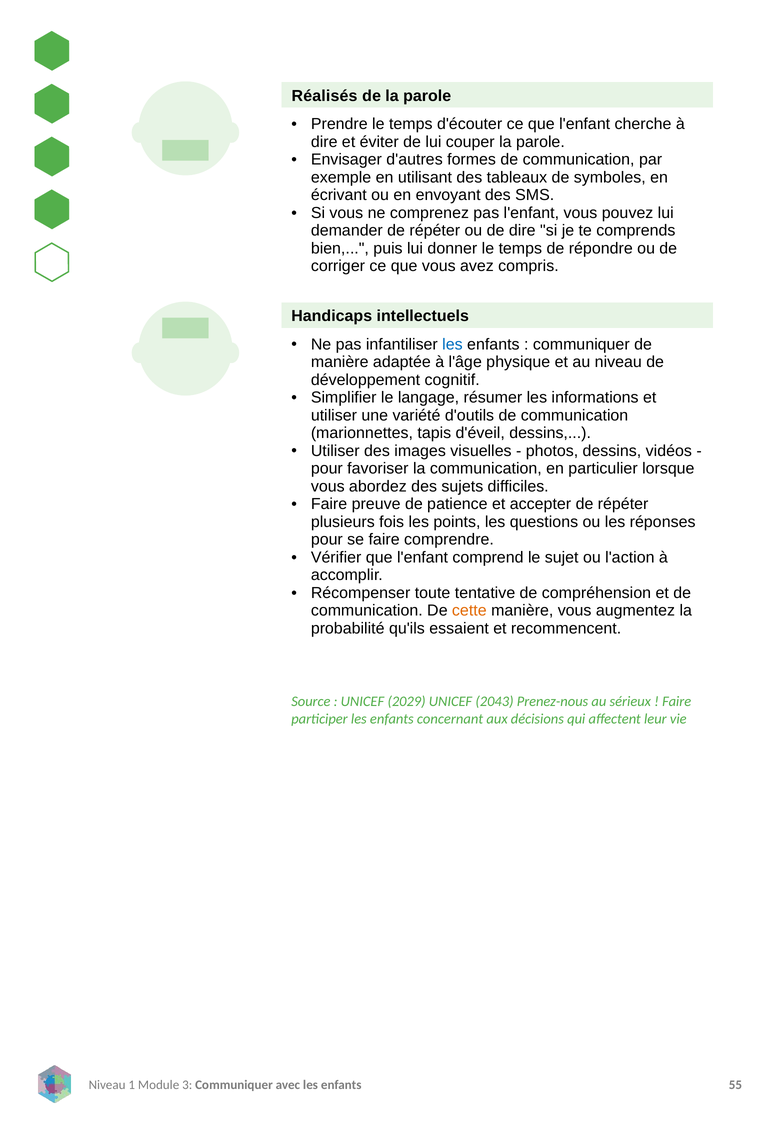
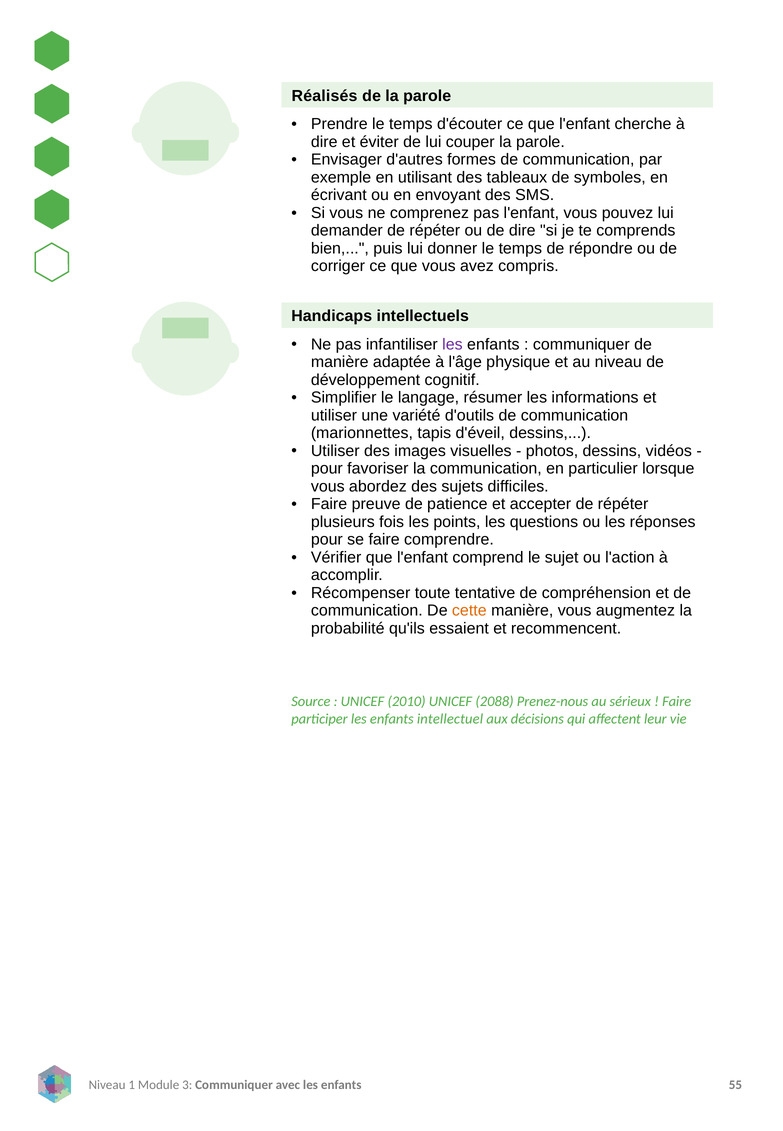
les at (452, 344) colour: blue -> purple
2029: 2029 -> 2010
2043: 2043 -> 2088
concernant: concernant -> intellectuel
